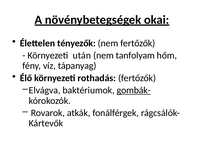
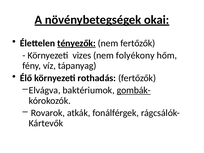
tényezők underline: none -> present
után: után -> vizes
tanfolyam: tanfolyam -> folyékony
